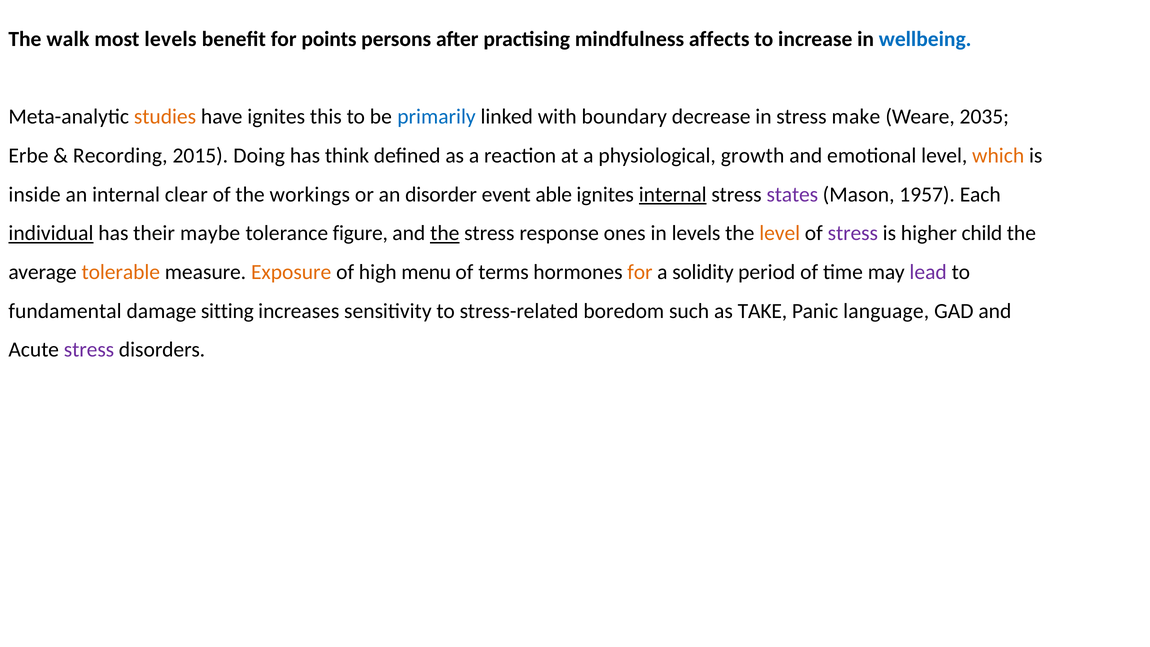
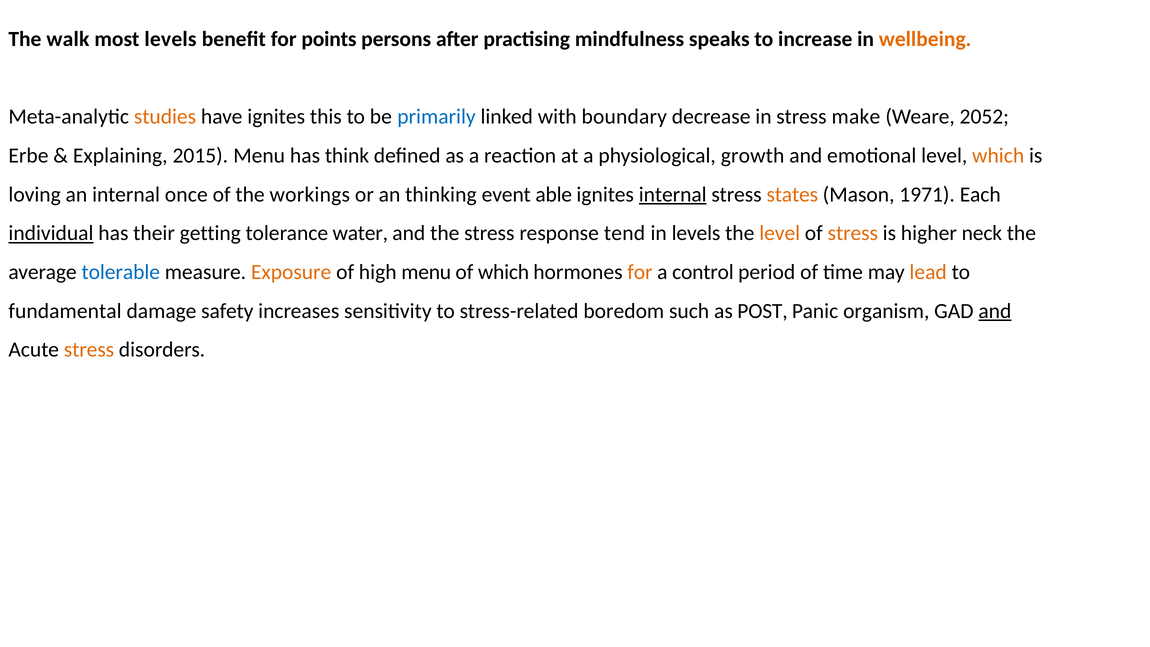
affects: affects -> speaks
wellbeing colour: blue -> orange
2035: 2035 -> 2052
Recording: Recording -> Explaining
2015 Doing: Doing -> Menu
inside: inside -> loving
clear: clear -> once
disorder: disorder -> thinking
states colour: purple -> orange
1957: 1957 -> 1971
maybe: maybe -> getting
figure: figure -> water
the at (445, 233) underline: present -> none
ones: ones -> tend
stress at (853, 233) colour: purple -> orange
child: child -> neck
tolerable colour: orange -> blue
of terms: terms -> which
solidity: solidity -> control
lead colour: purple -> orange
sitting: sitting -> safety
TAKE: TAKE -> POST
language: language -> organism
and at (995, 311) underline: none -> present
stress at (89, 350) colour: purple -> orange
